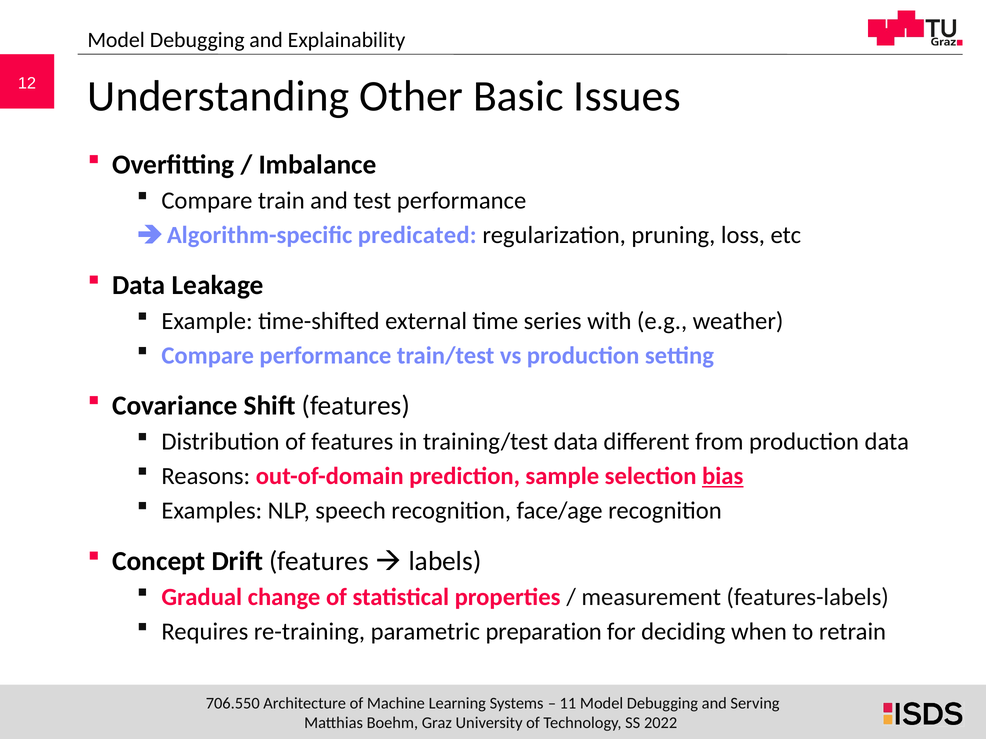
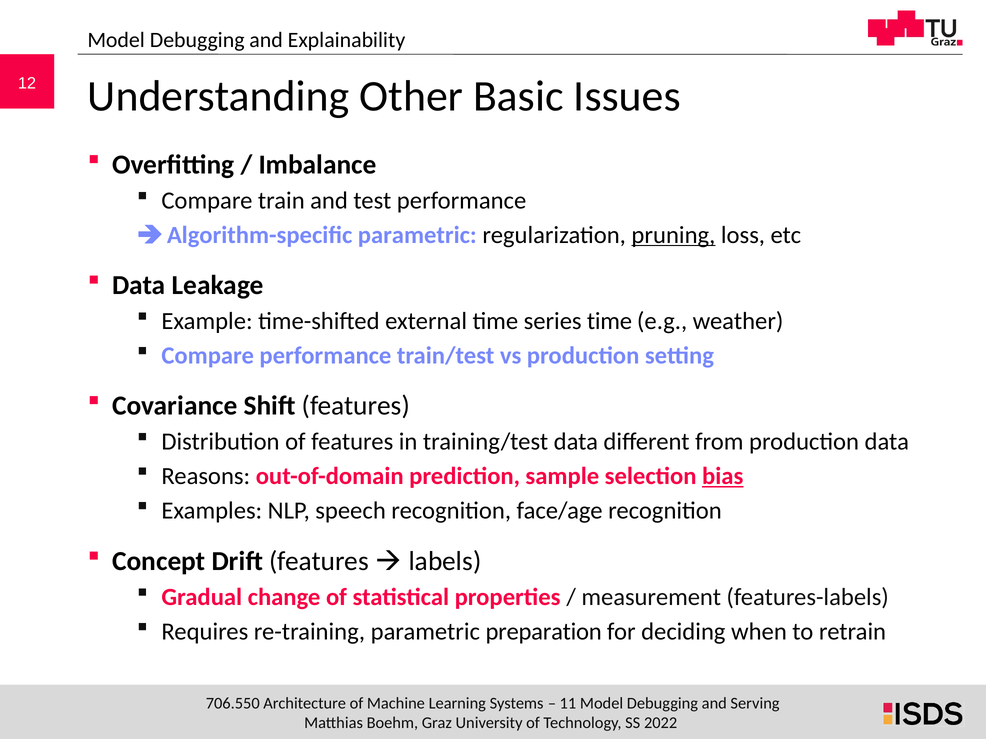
Algorithm-specific predicated: predicated -> parametric
pruning underline: none -> present
series with: with -> time
